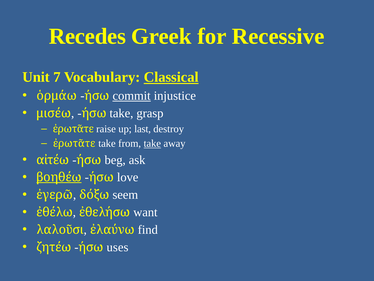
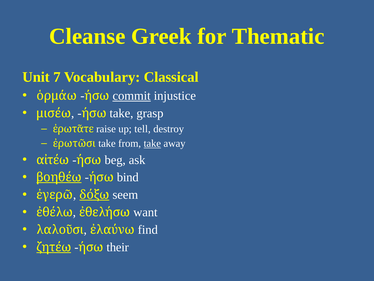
Recedes: Recedes -> Cleanse
Recessive: Recessive -> Thematic
Classical underline: present -> none
last: last -> tell
ἐρωτᾶτε at (74, 143): ἐρωτᾶτε -> ἐρωτῶσι
love: love -> bind
δόξω underline: none -> present
ζητέω underline: none -> present
uses: uses -> their
